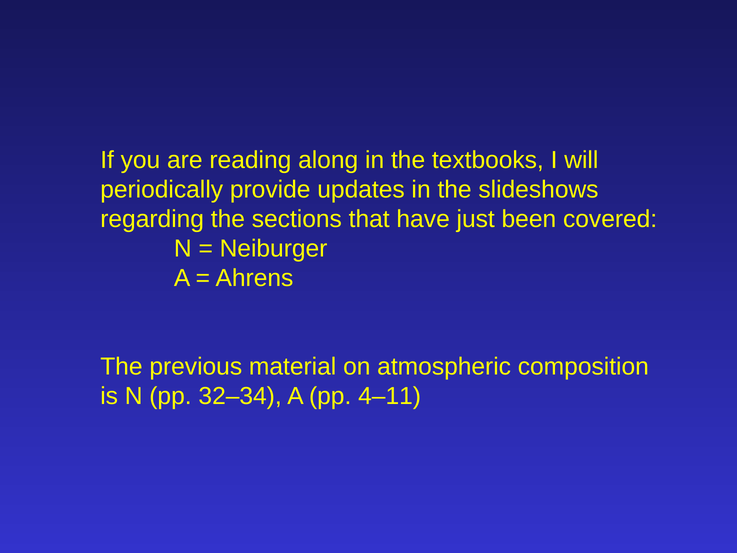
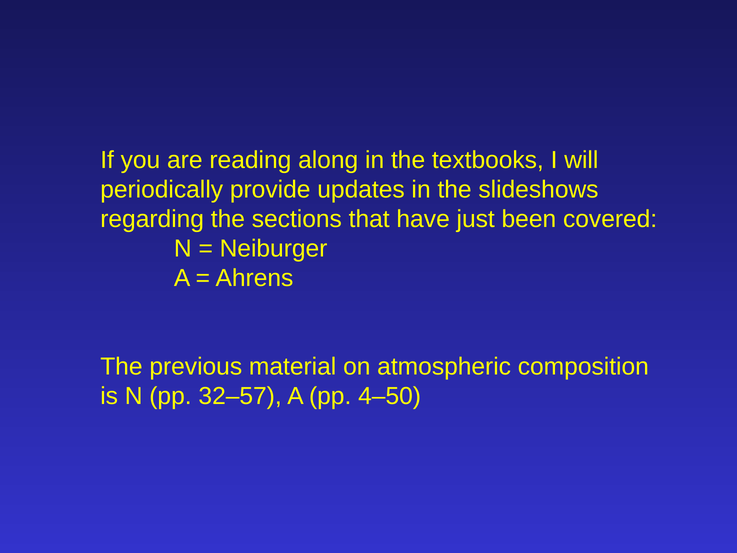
32–34: 32–34 -> 32–57
4–11: 4–11 -> 4–50
